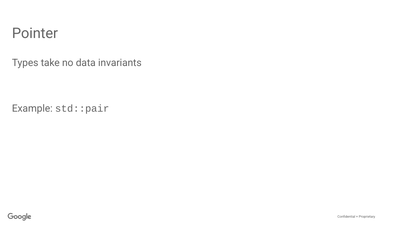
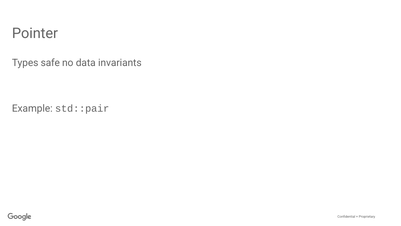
take: take -> safe
